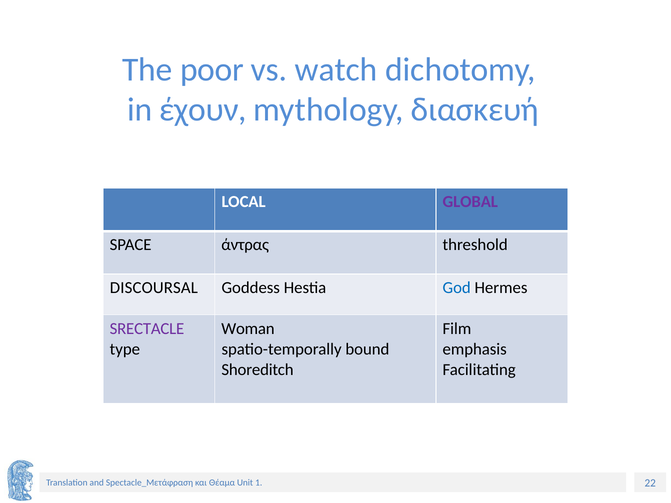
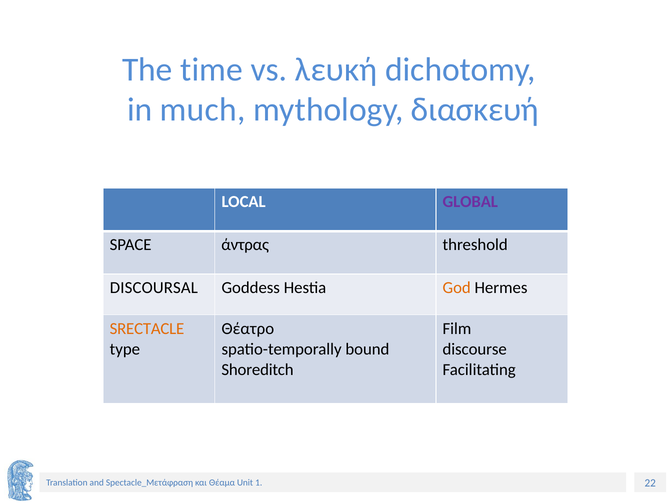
poor: poor -> time
watch: watch -> λευκή
έχουν: έχουν -> much
God colour: blue -> orange
SRECTACLE colour: purple -> orange
Woman: Woman -> Θέατρο
emphasis: emphasis -> discourse
